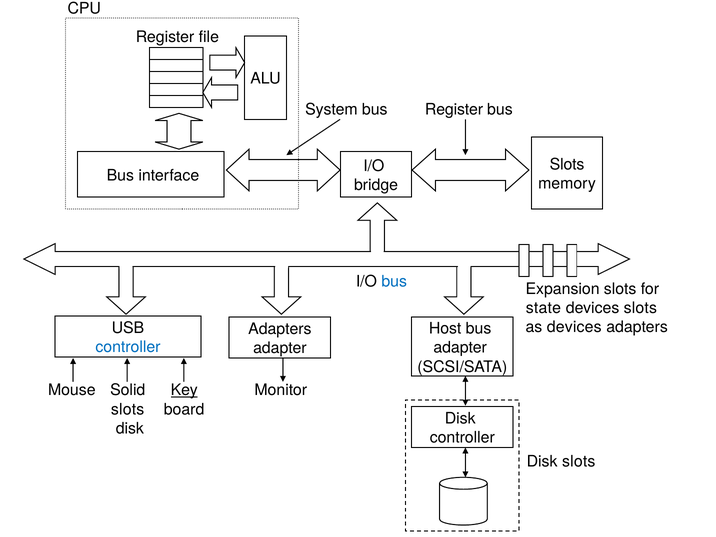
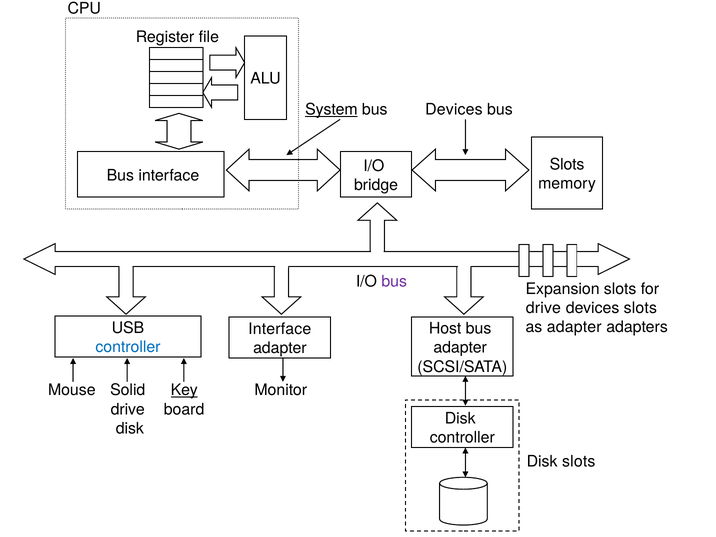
System underline: none -> present
bus Register: Register -> Devices
bus at (394, 282) colour: blue -> purple
state at (543, 308): state -> drive
as devices: devices -> adapter
Adapters at (280, 329): Adapters -> Interface
slots at (128, 409): slots -> drive
